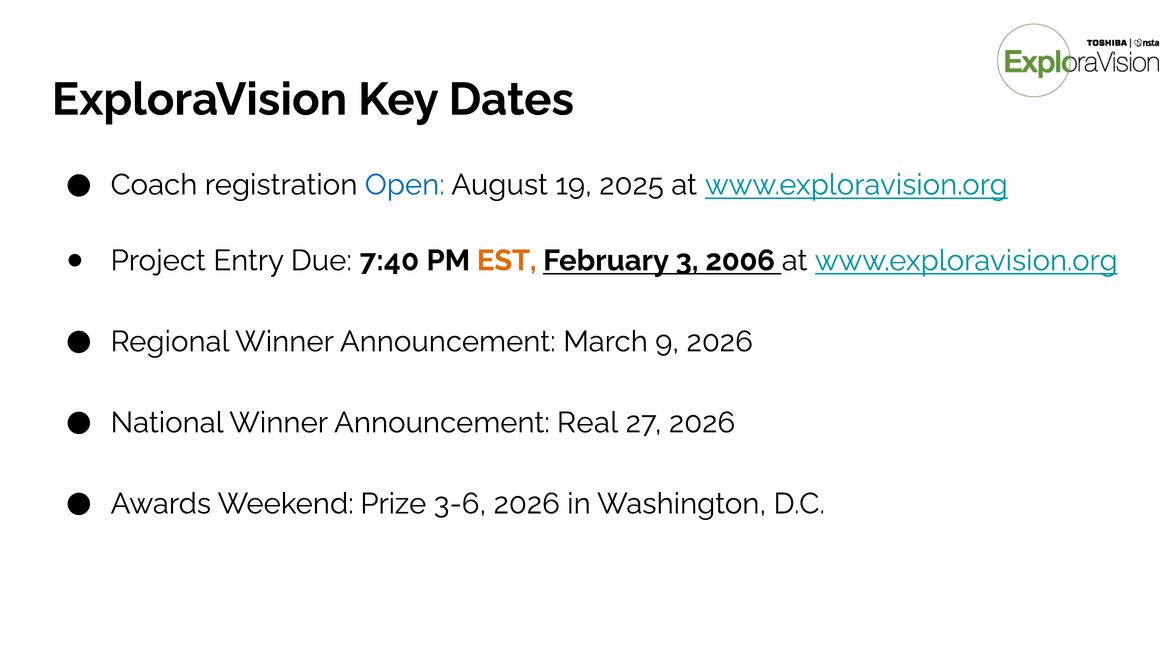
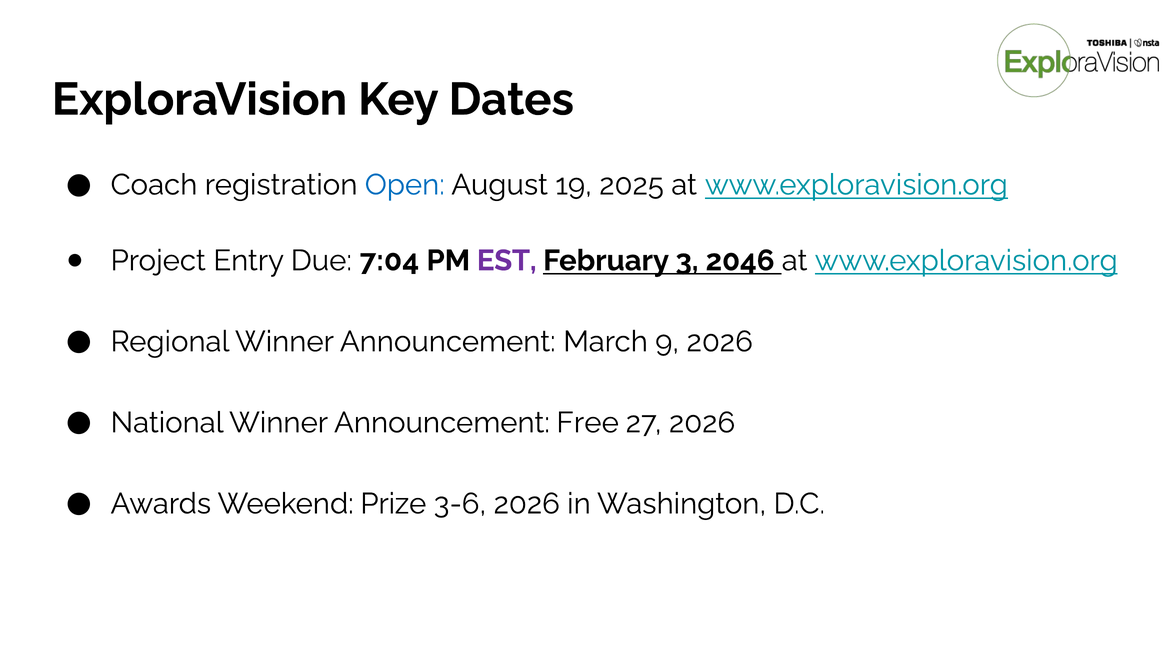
7:40: 7:40 -> 7:04
EST colour: orange -> purple
2006: 2006 -> 2046
Real: Real -> Free
